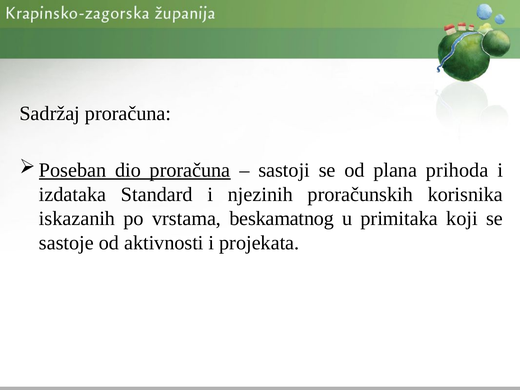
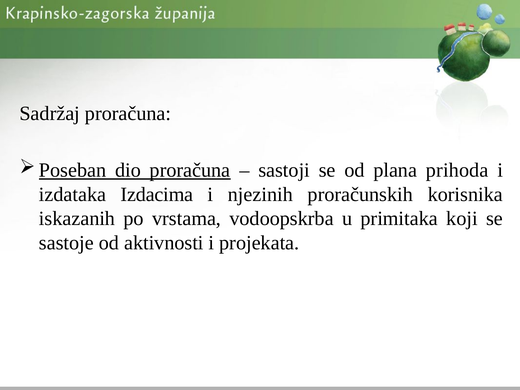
Standard: Standard -> Izdacima
beskamatnog: beskamatnog -> vodoopskrba
